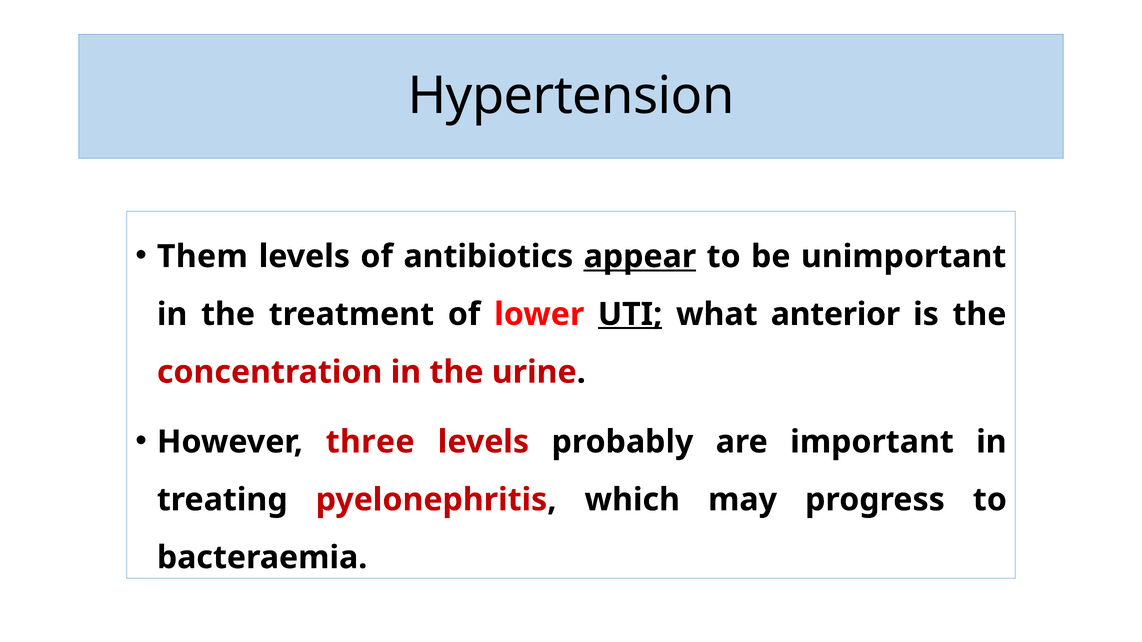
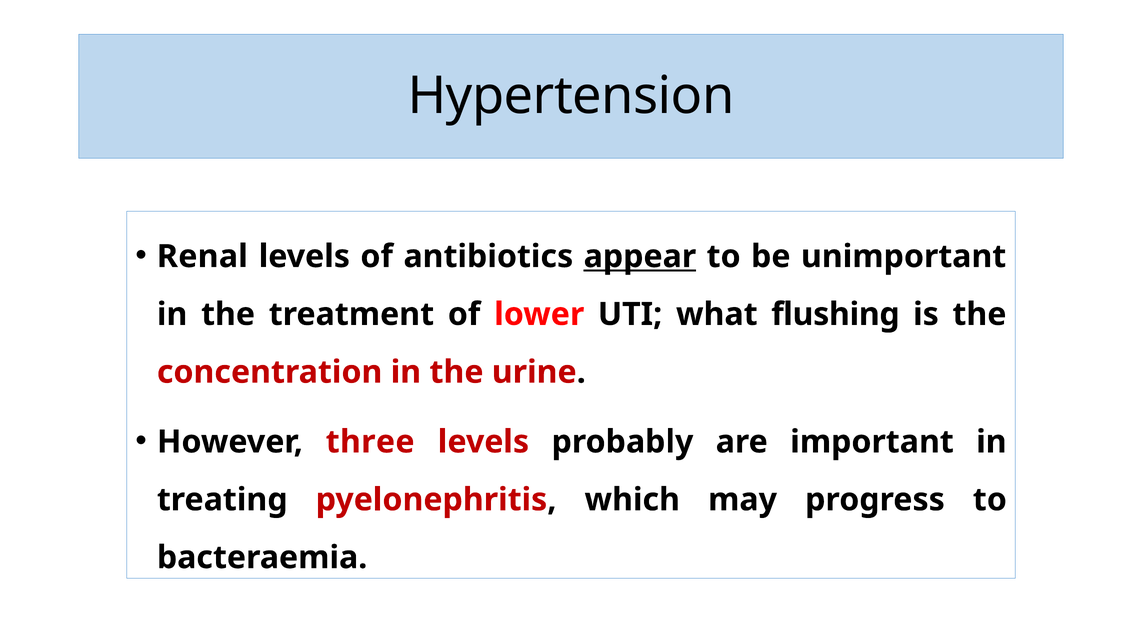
Them: Them -> Renal
UTI underline: present -> none
anterior: anterior -> flushing
